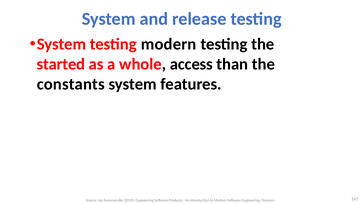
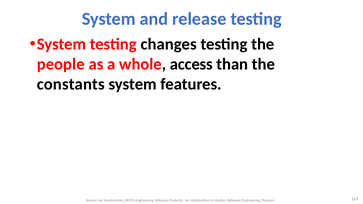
testing modern: modern -> changes
started: started -> people
